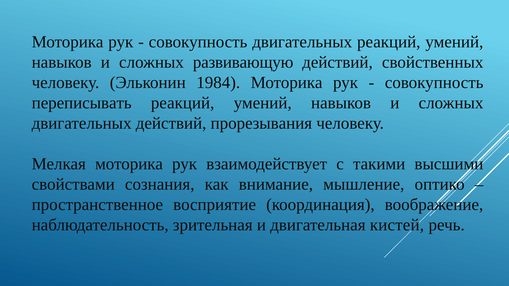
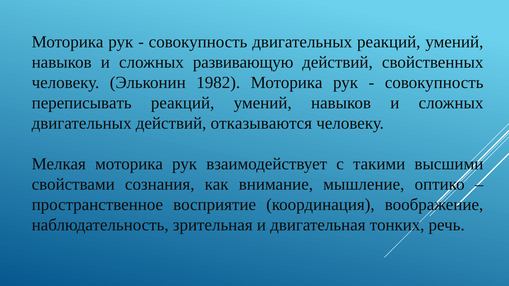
1984: 1984 -> 1982
прорезывания: прорезывания -> отказываются
кистей: кистей -> тонких
